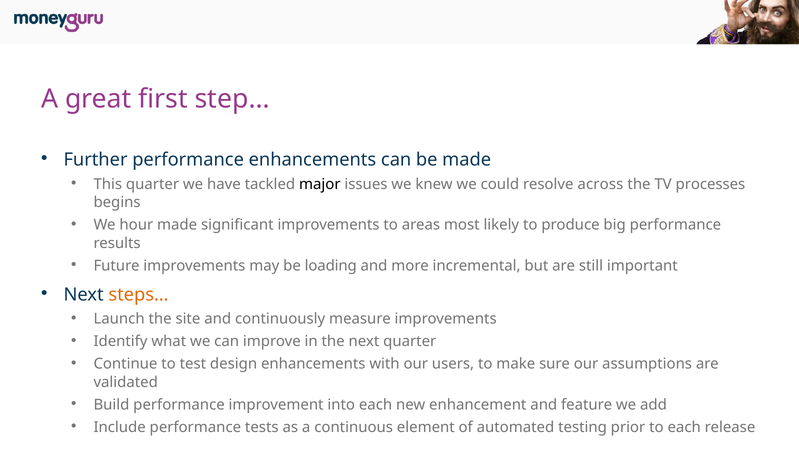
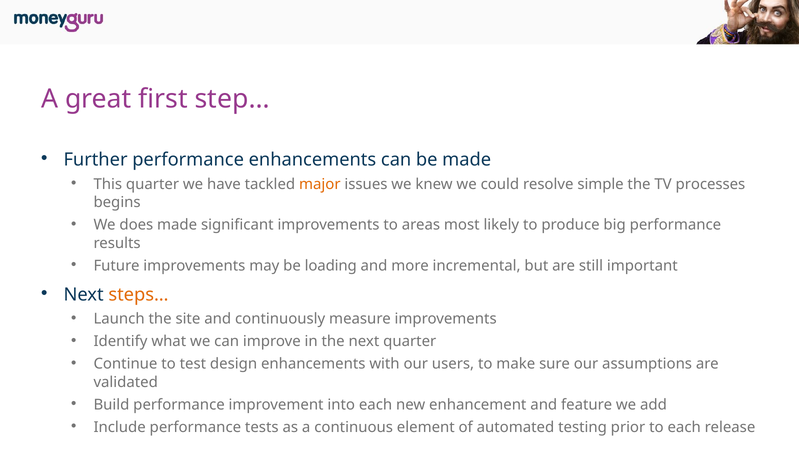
major colour: black -> orange
across: across -> simple
hour: hour -> does
